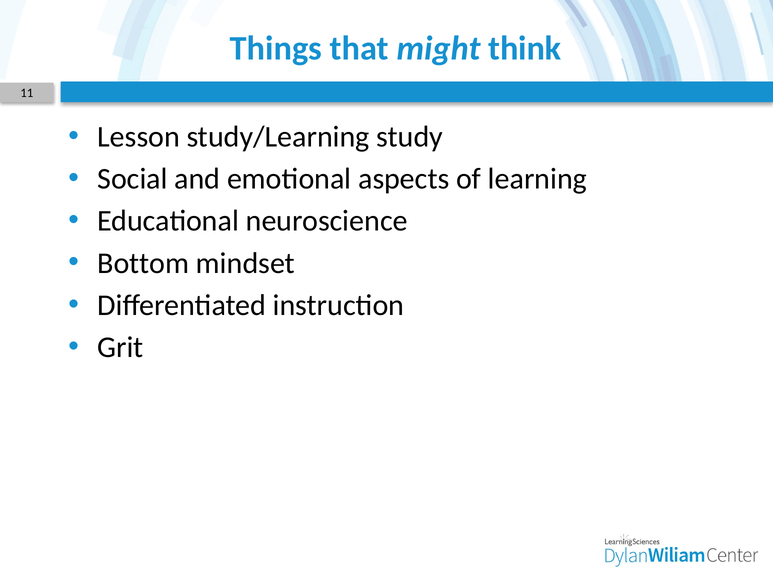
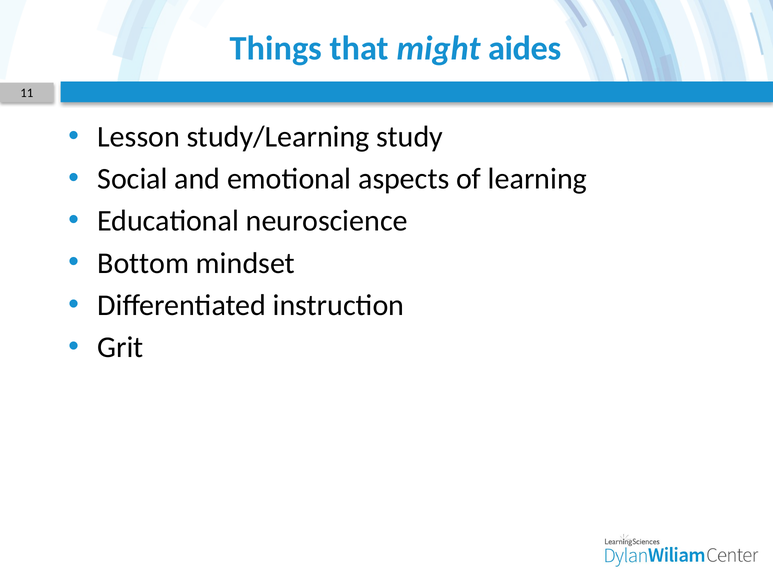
think: think -> aides
